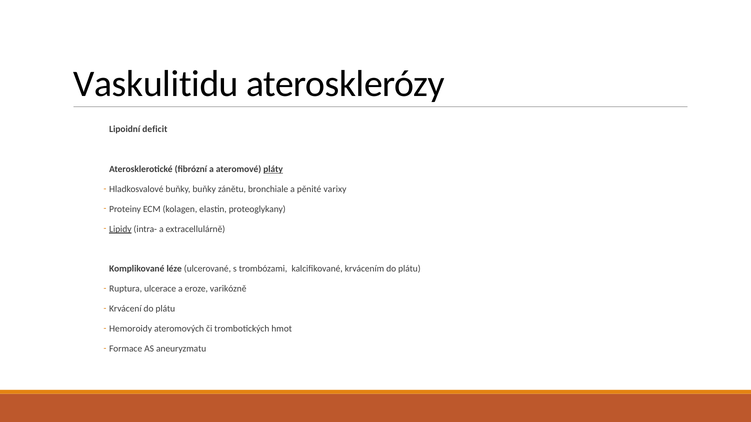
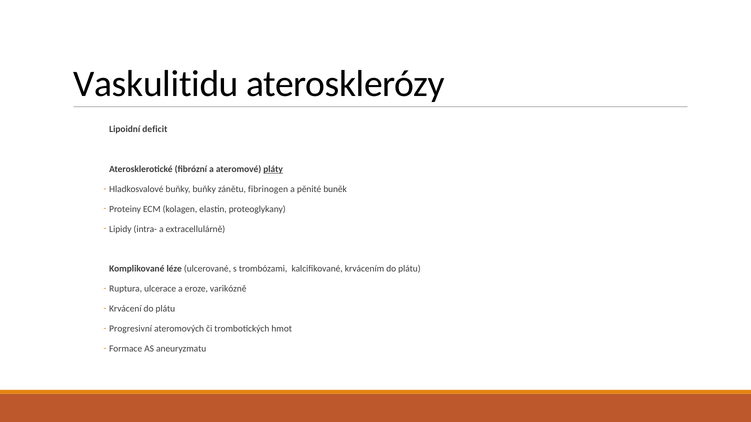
bronchiale: bronchiale -> fibrinogen
varixy: varixy -> buněk
Lipidy underline: present -> none
Hemoroidy: Hemoroidy -> Progresivní
